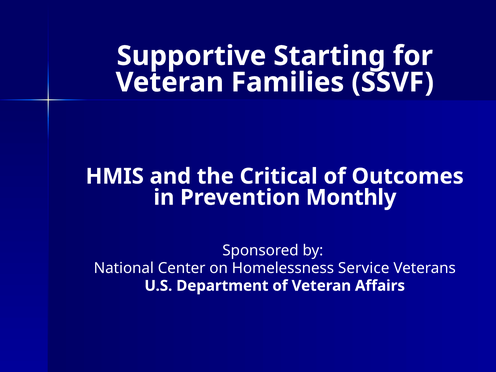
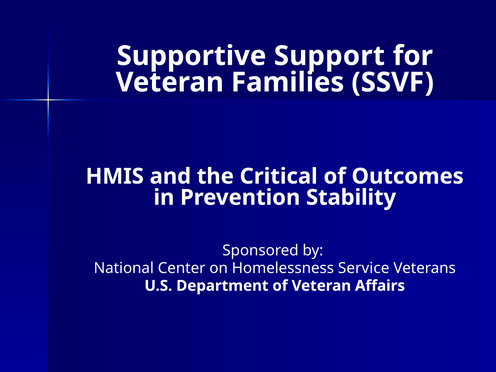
Starting: Starting -> Support
Monthly: Monthly -> Stability
